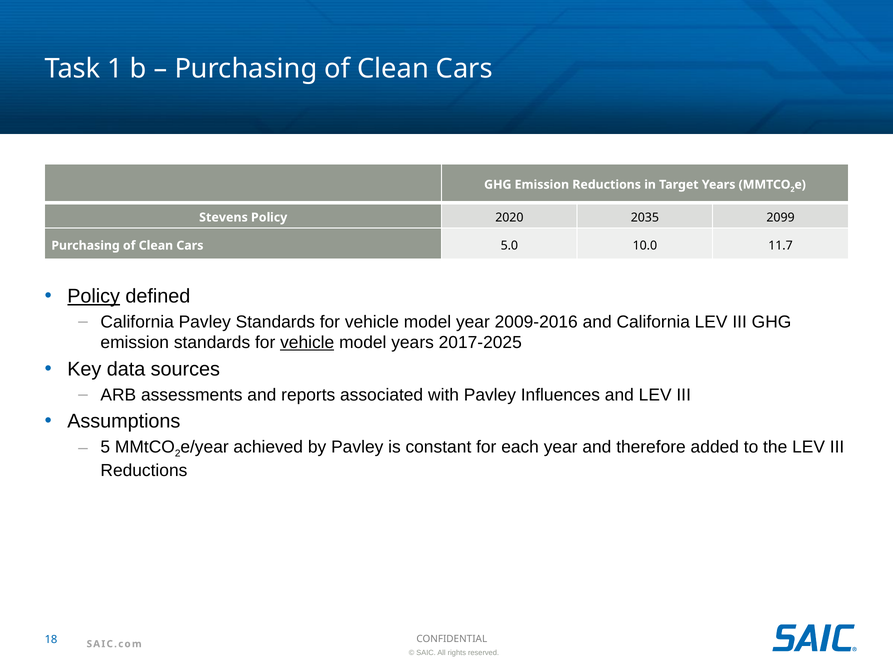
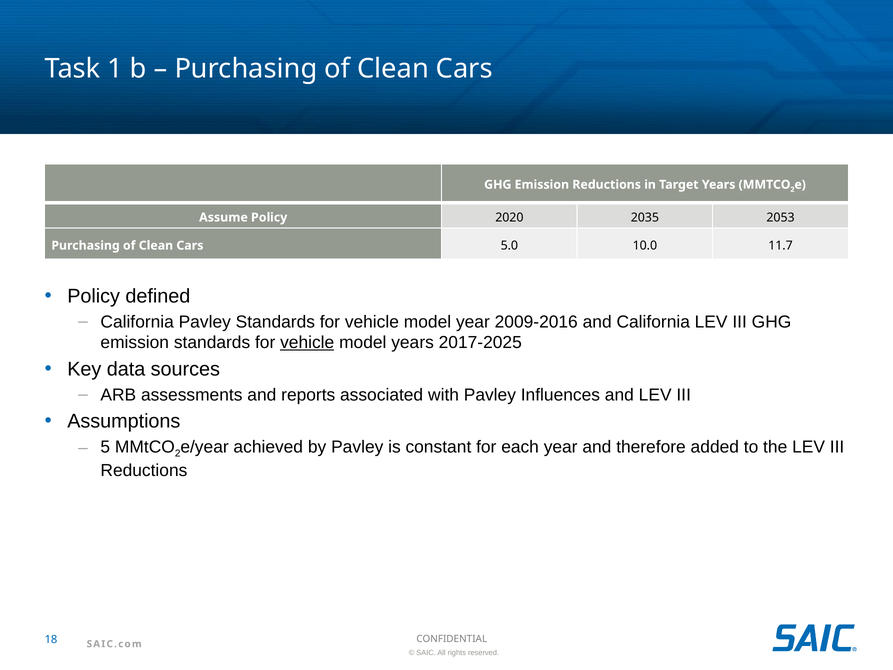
Stevens: Stevens -> Assume
2099: 2099 -> 2053
Policy at (94, 296) underline: present -> none
